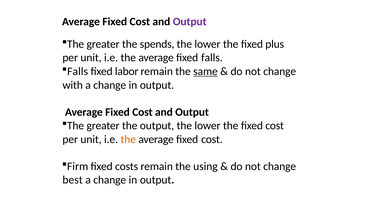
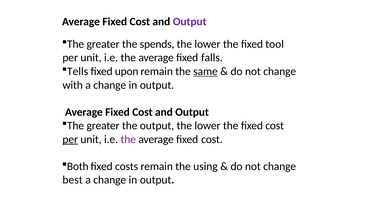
plus: plus -> tool
Falls at (78, 72): Falls -> Tells
labor: labor -> upon
per at (70, 140) underline: none -> present
the at (128, 140) colour: orange -> purple
Firm: Firm -> Both
